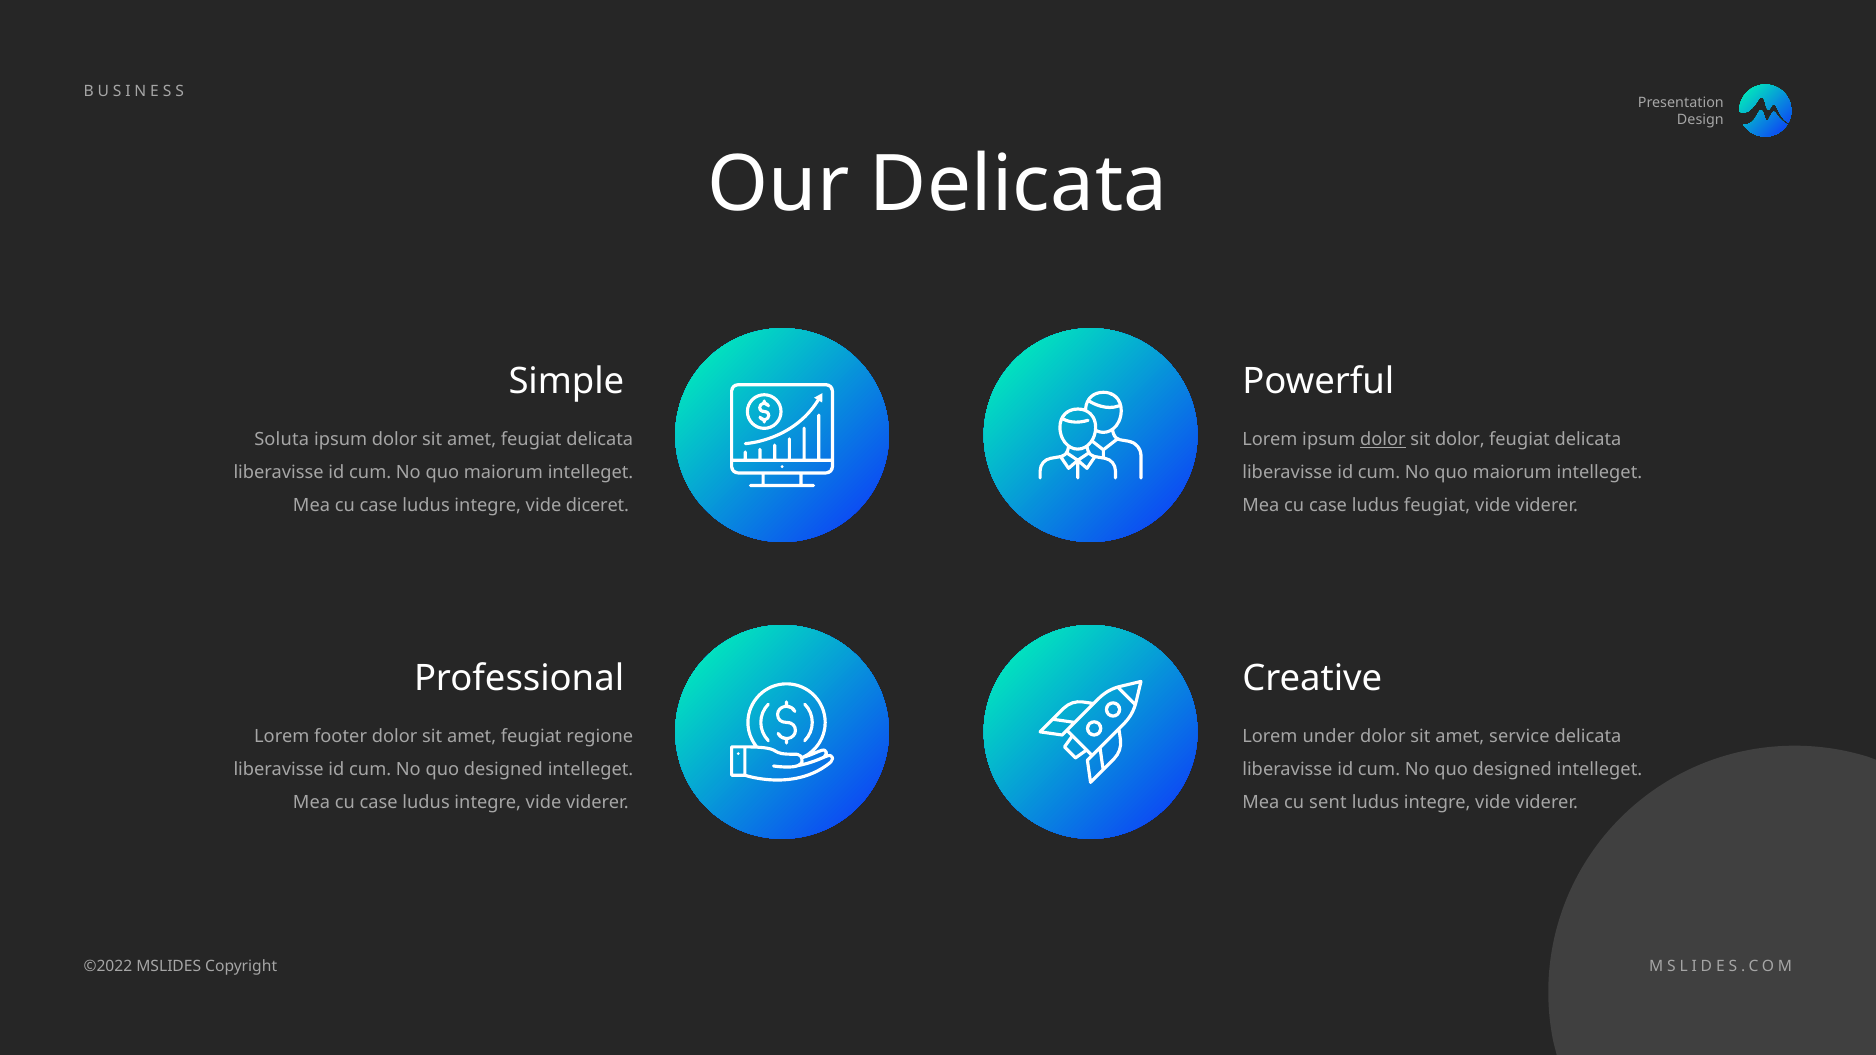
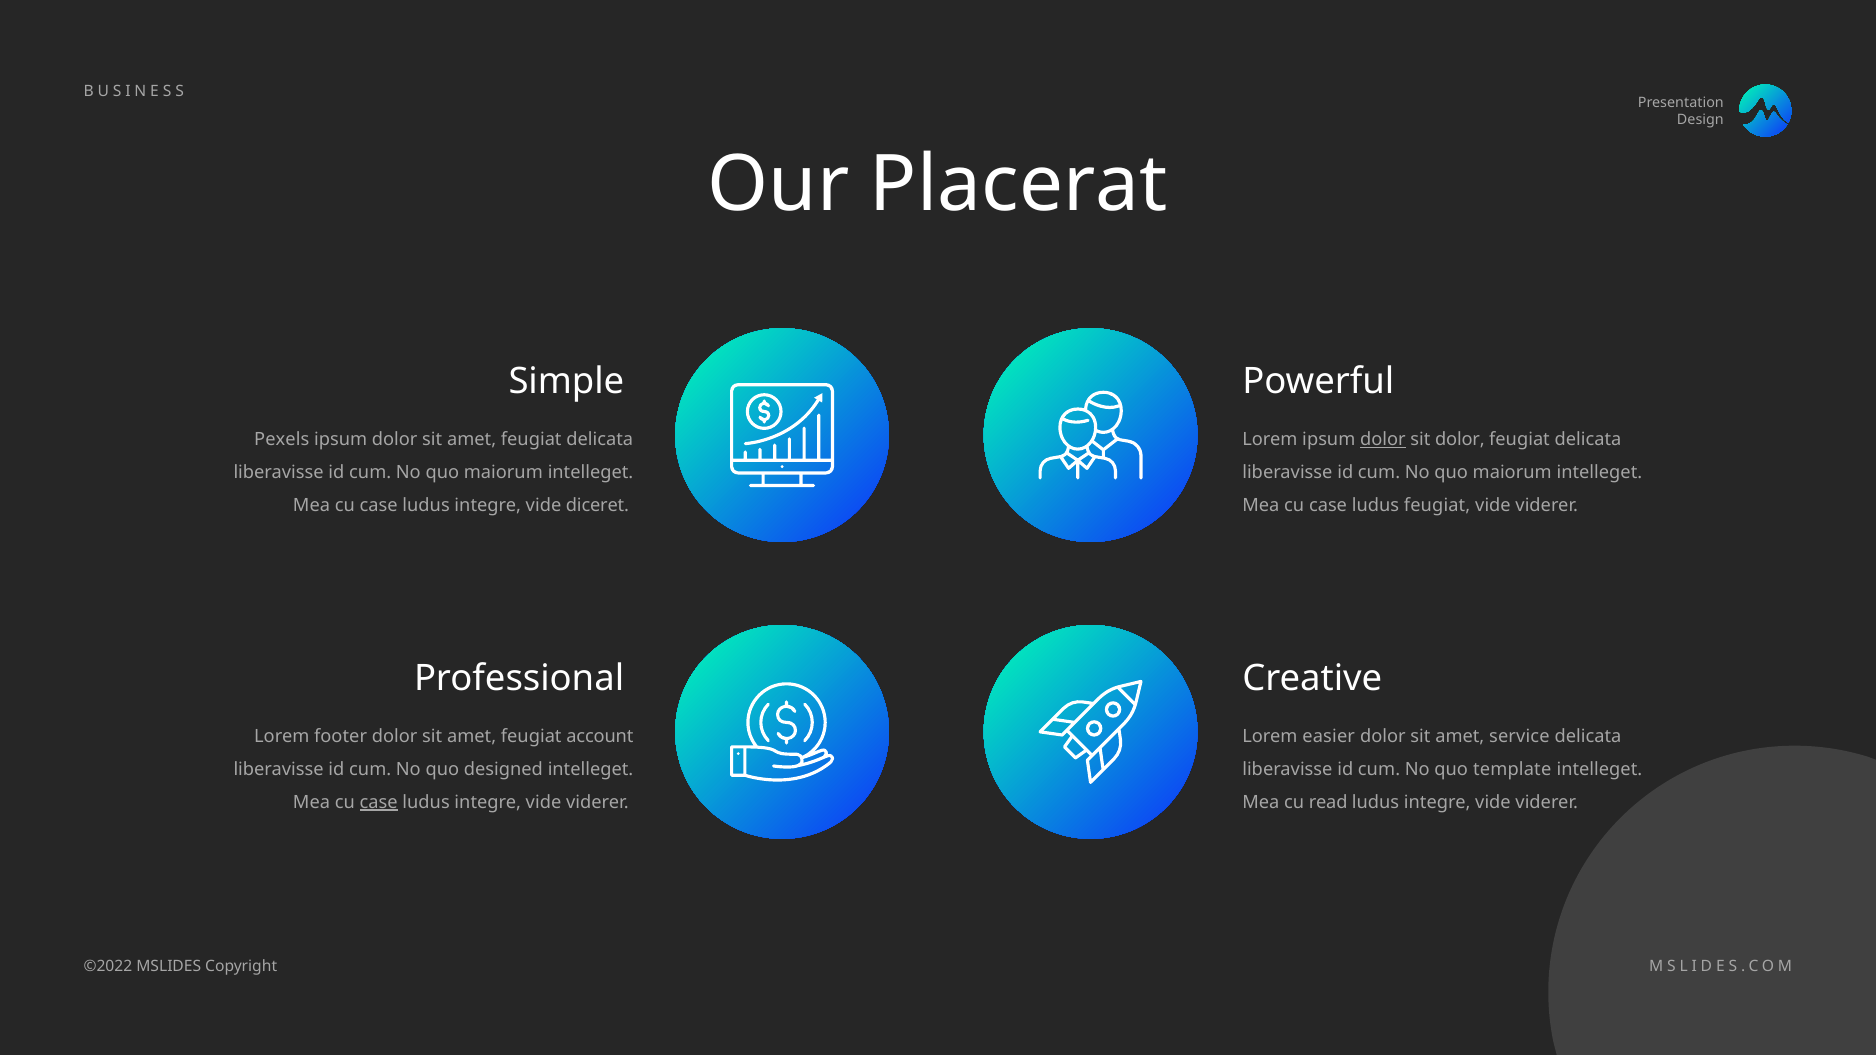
Our Delicata: Delicata -> Placerat
Soluta: Soluta -> Pexels
regione: regione -> account
under: under -> easier
designed at (1512, 769): designed -> template
case at (379, 802) underline: none -> present
sent: sent -> read
